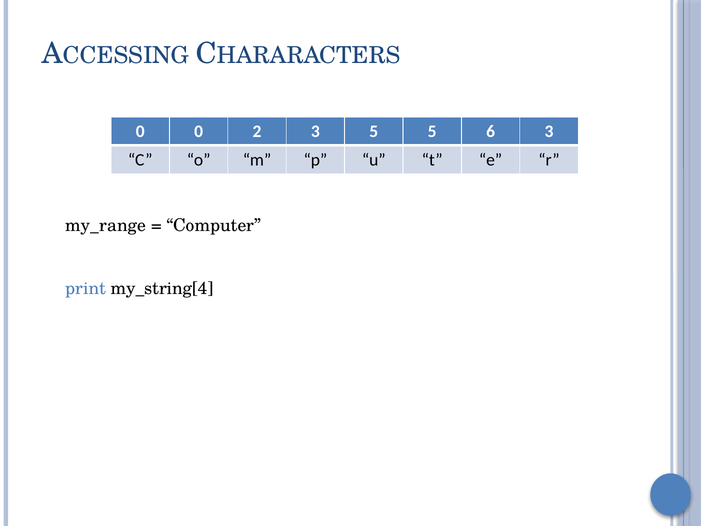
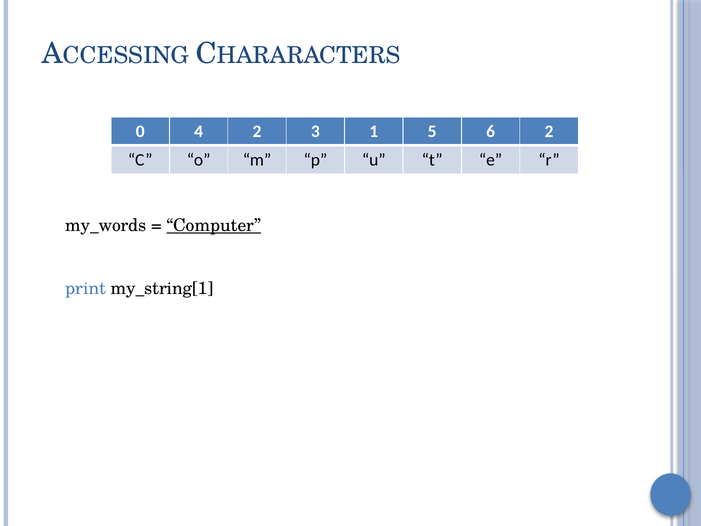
0 0: 0 -> 4
3 5: 5 -> 1
6 3: 3 -> 2
my_range: my_range -> my_words
Computer underline: none -> present
my_string[4: my_string[4 -> my_string[1
